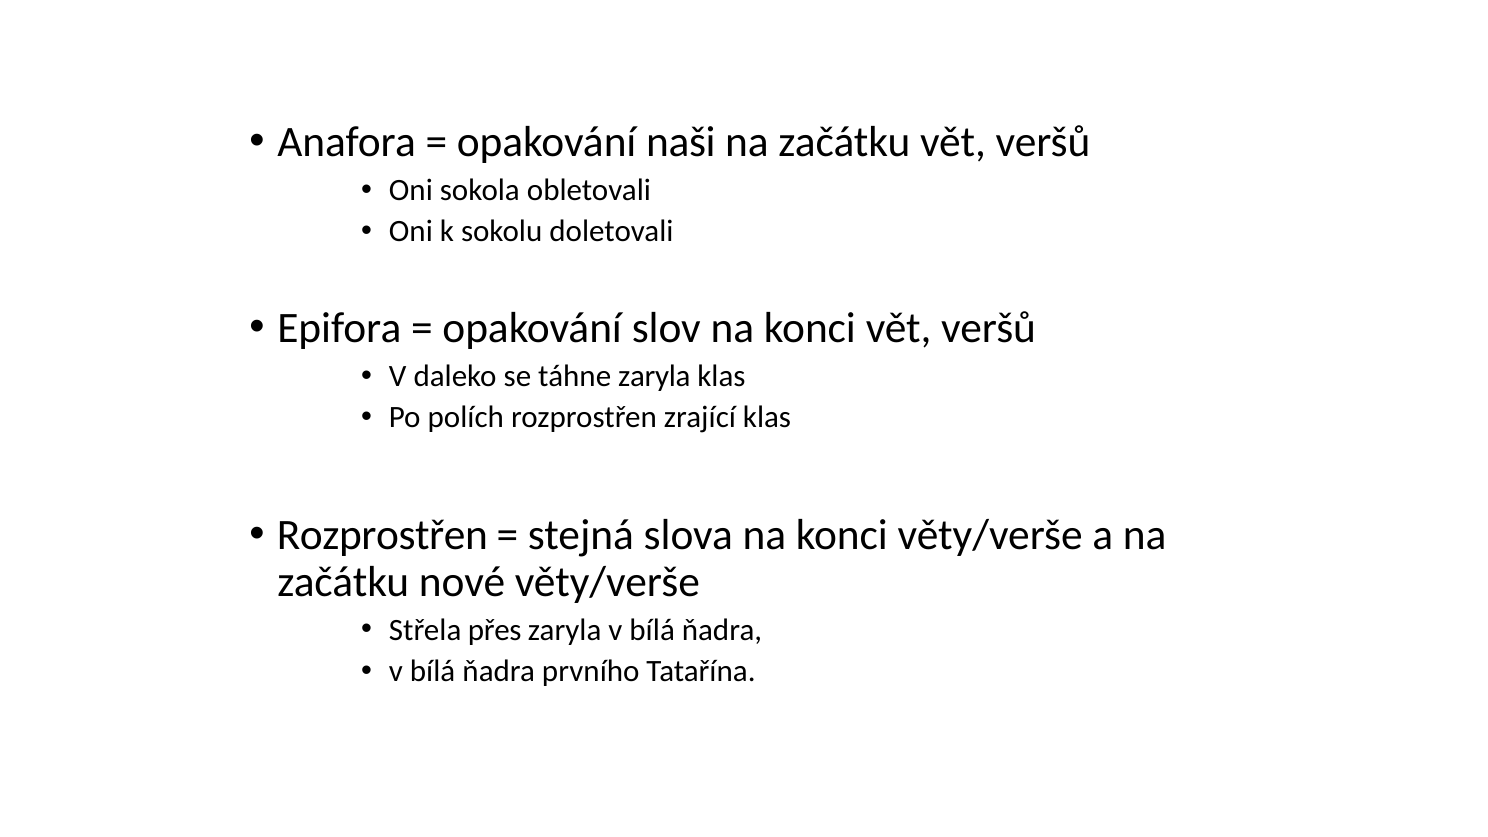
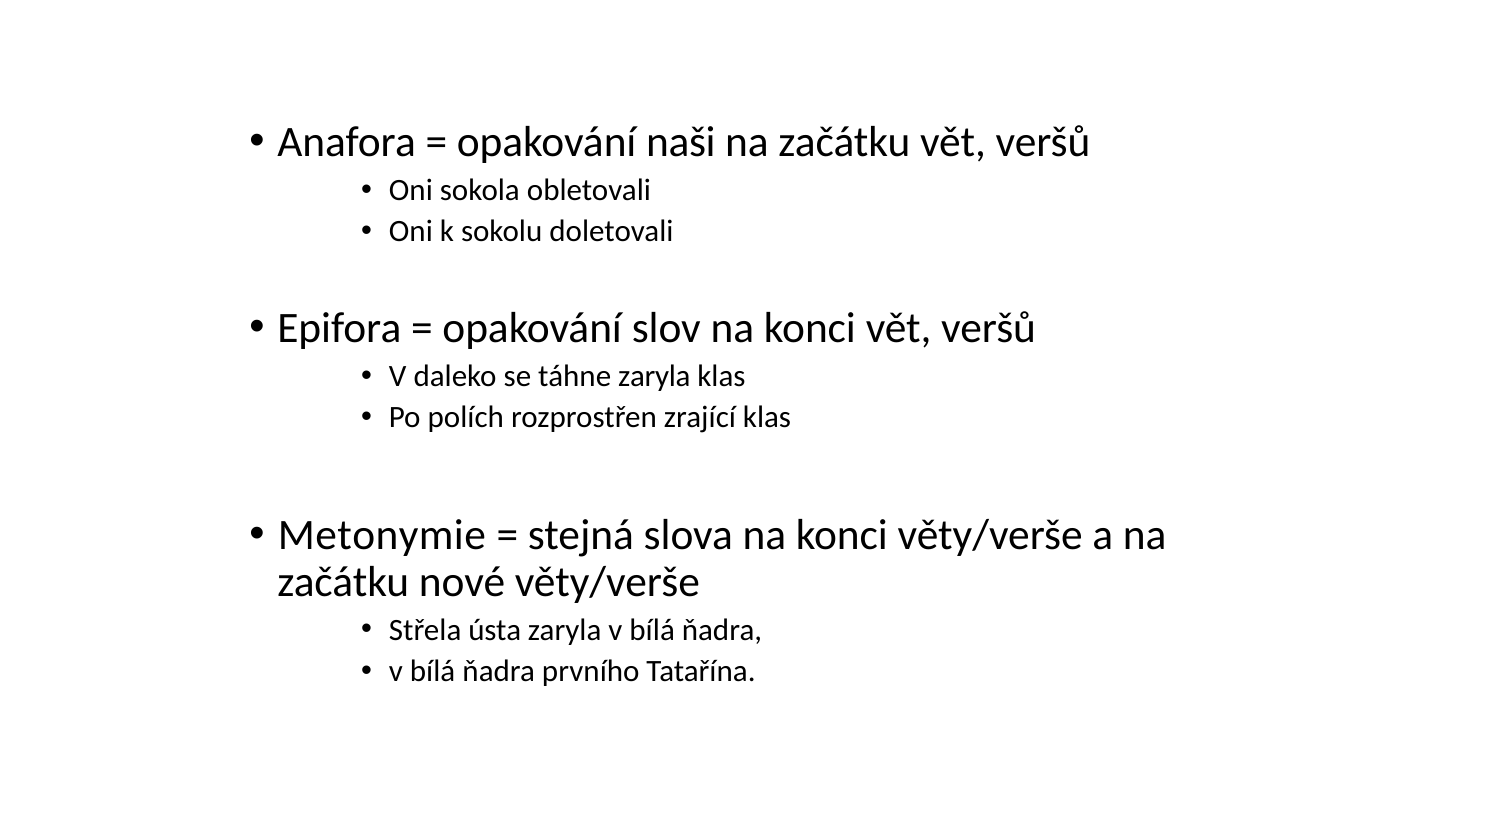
Rozprostřen at (382, 535): Rozprostřen -> Metonymie
přes: přes -> ústa
